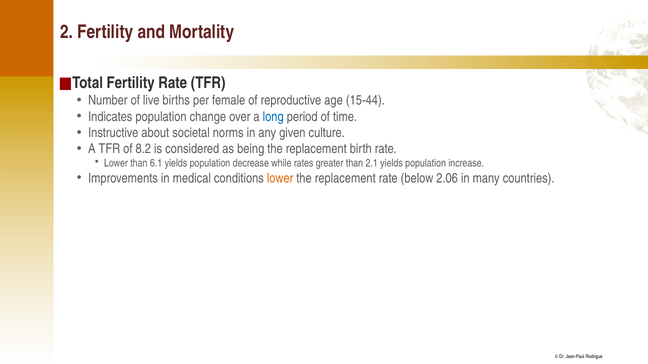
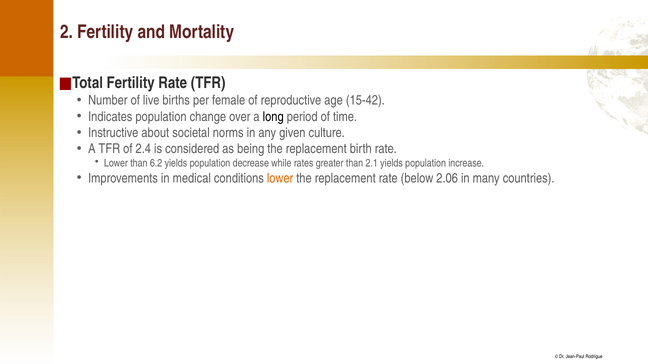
15-44: 15-44 -> 15-42
long colour: blue -> black
8.2: 8.2 -> 2.4
6.1: 6.1 -> 6.2
